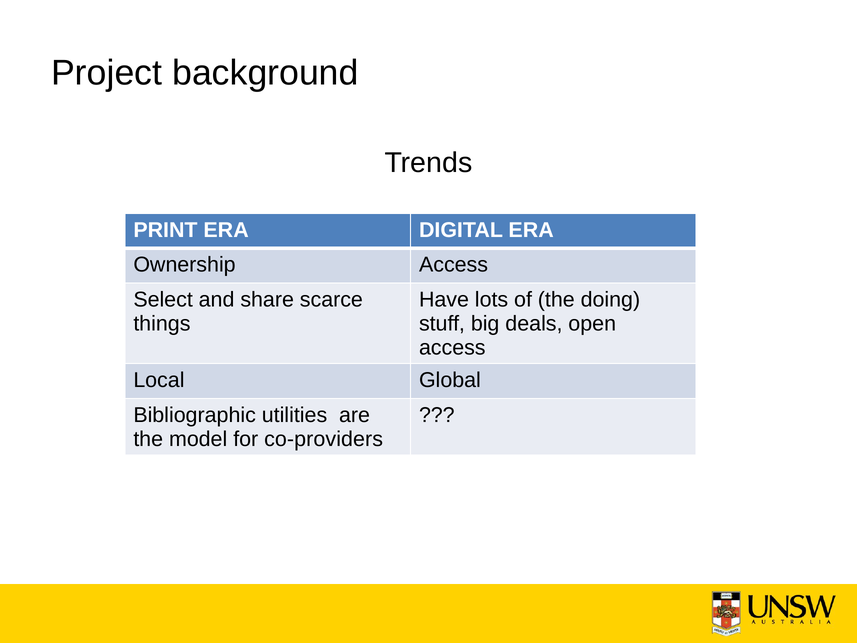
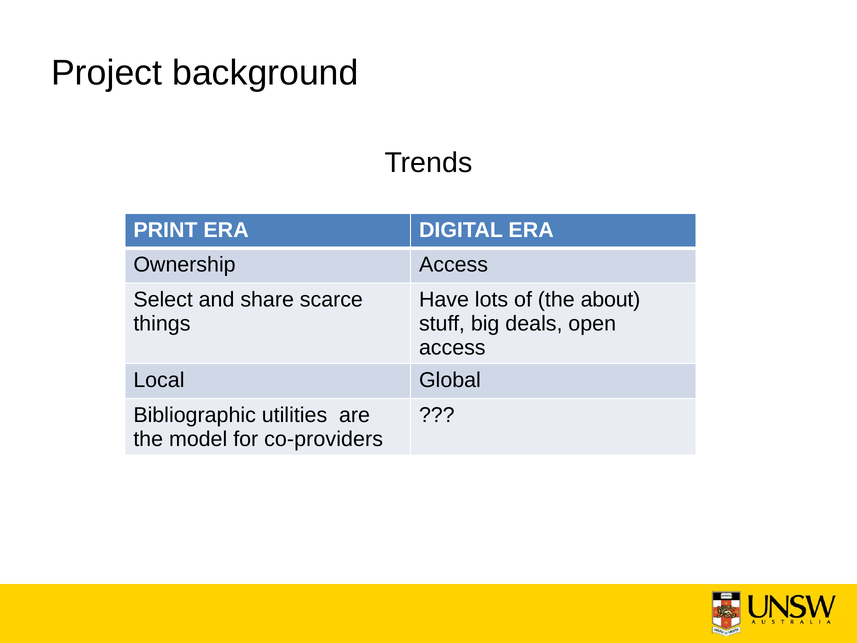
doing: doing -> about
